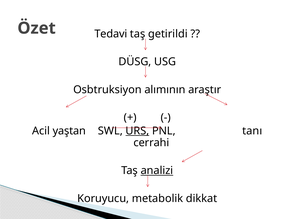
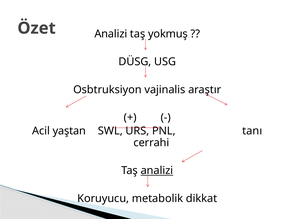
Tedavi at (111, 34): Tedavi -> Analizi
getirildi: getirildi -> yokmuş
alımının: alımının -> vajinalis
URS underline: present -> none
